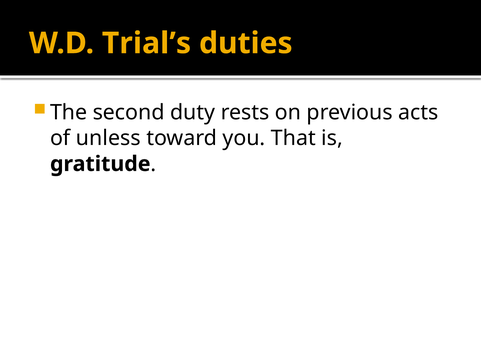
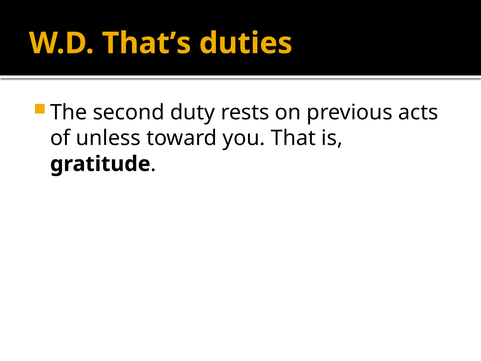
Trial’s: Trial’s -> That’s
